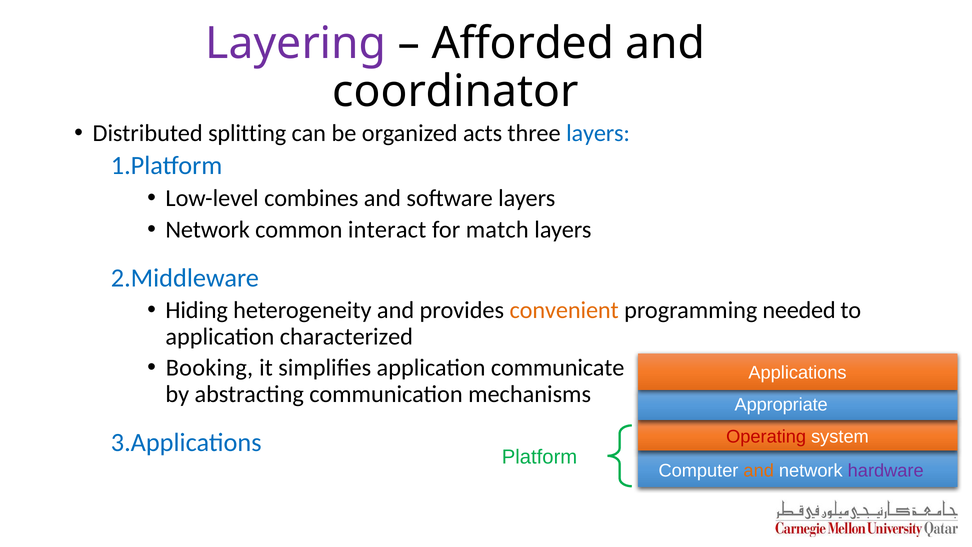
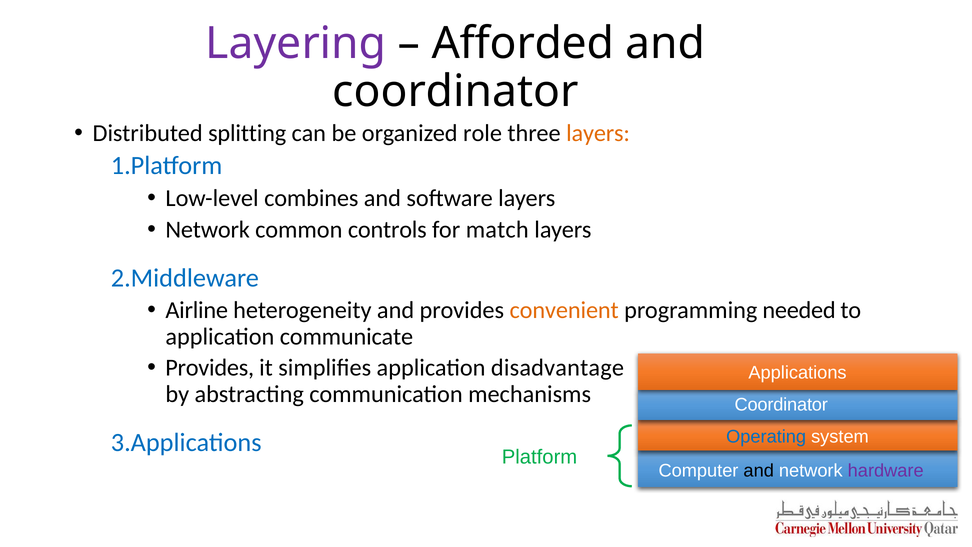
acts: acts -> role
layers at (598, 133) colour: blue -> orange
interact: interact -> controls
Hiding: Hiding -> Airline
characterized: characterized -> communicate
Booking at (209, 368): Booking -> Provides
communicate: communicate -> disadvantage
Appropriate at (781, 405): Appropriate -> Coordinator
Operating colour: red -> blue
and at (759, 471) colour: orange -> black
